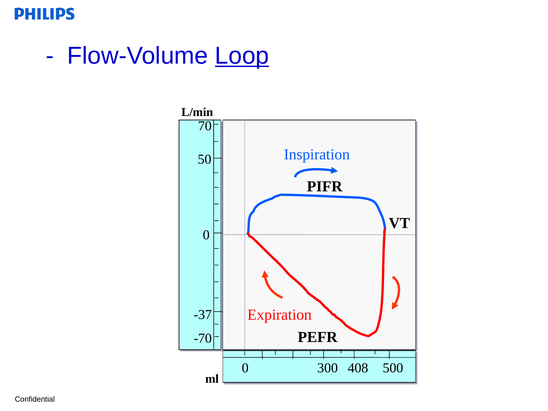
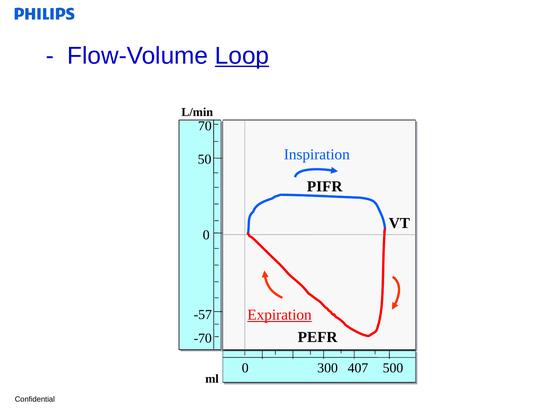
Expiration underline: none -> present
-37: -37 -> -57
408: 408 -> 407
